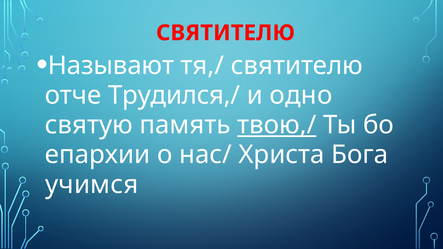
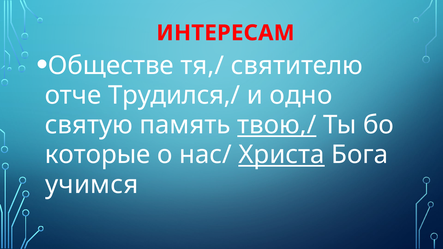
СВЯТИТЕЛЮ at (226, 33): СВЯТИТЕЛЮ -> ИНТЕРЕСАМ
Называют: Называют -> Обществе
епархии: епархии -> которые
Христа underline: none -> present
